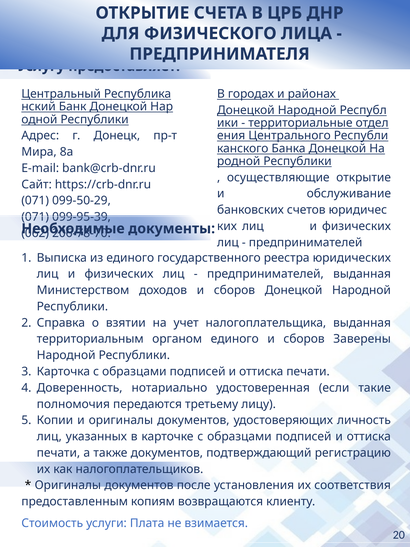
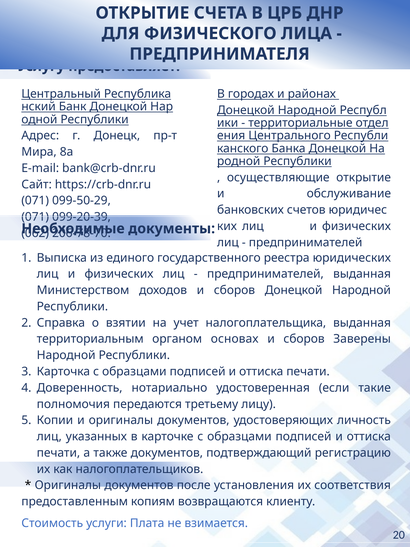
099-95-39: 099-95-39 -> 099-20-39
органом единого: единого -> основах
